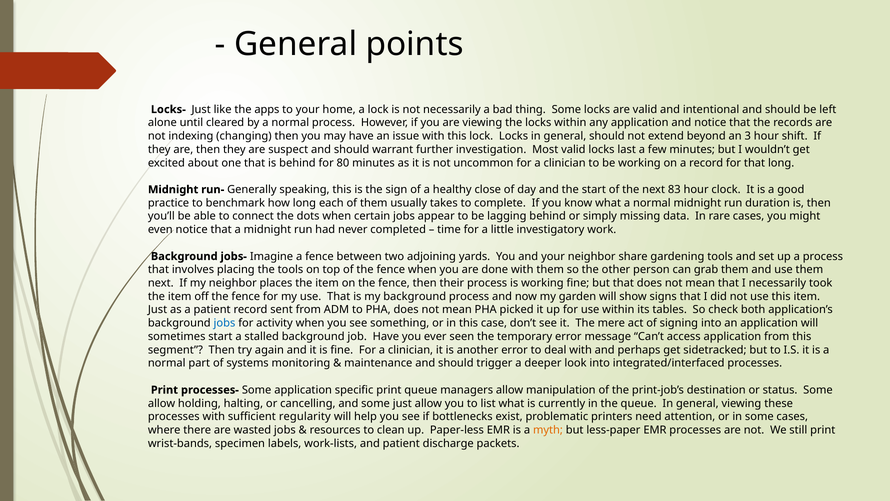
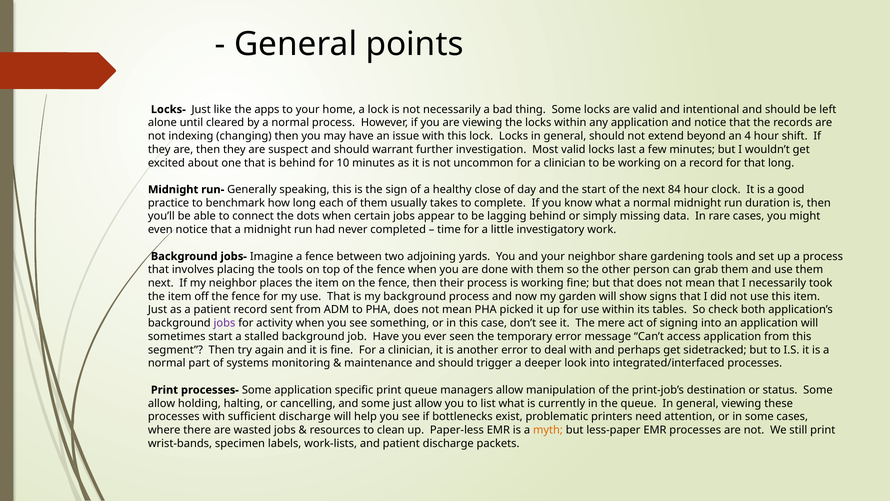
3: 3 -> 4
80: 80 -> 10
83: 83 -> 84
jobs at (224, 323) colour: blue -> purple
sufficient regularity: regularity -> discharge
